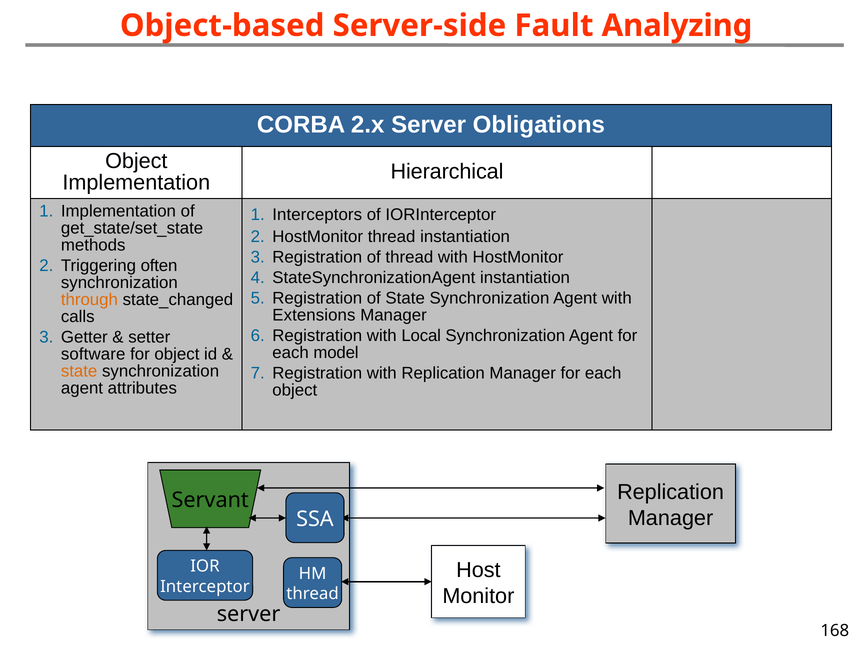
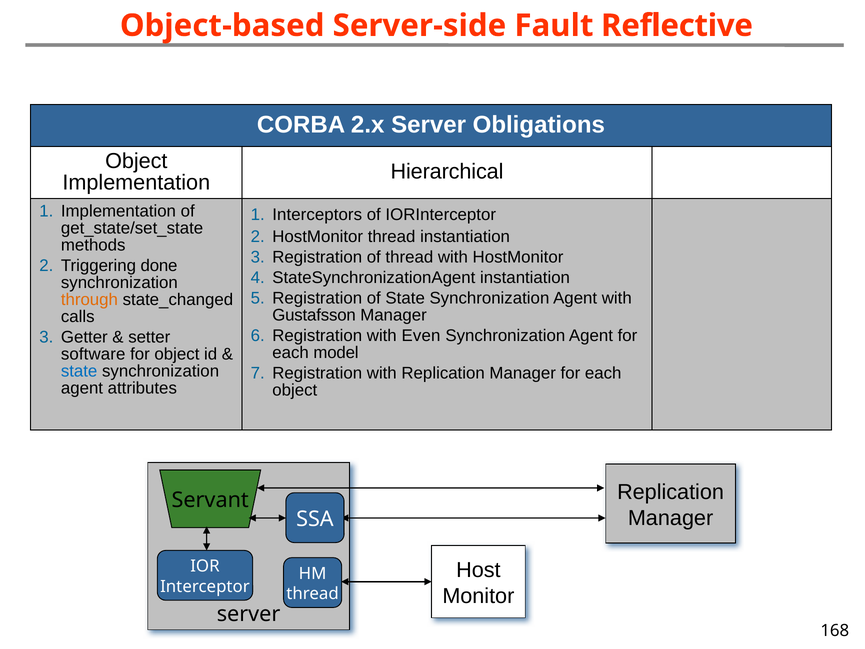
Analyzing: Analyzing -> Reflective
often: often -> done
Extensions: Extensions -> Gustafsson
Local: Local -> Even
state at (79, 371) colour: orange -> blue
